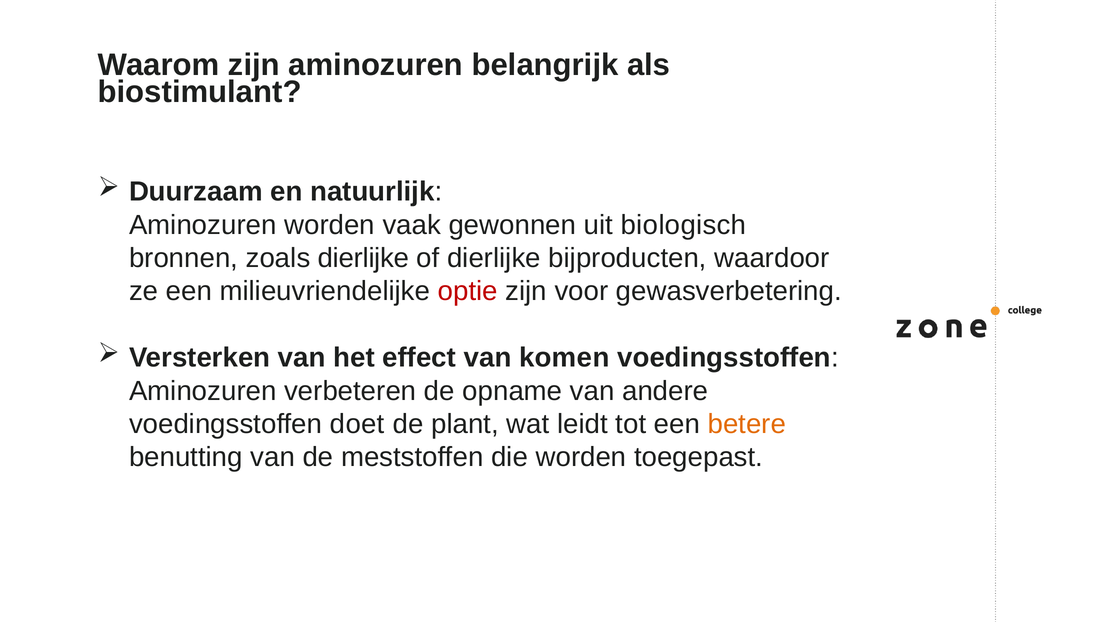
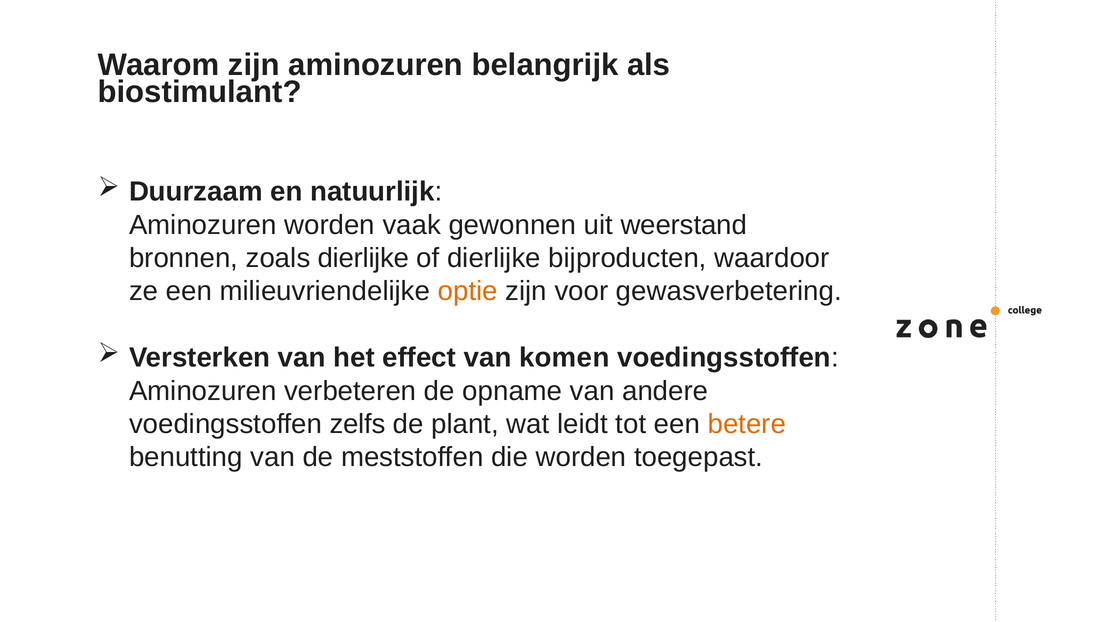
biologisch: biologisch -> weerstand
optie colour: red -> orange
doet: doet -> zelfs
